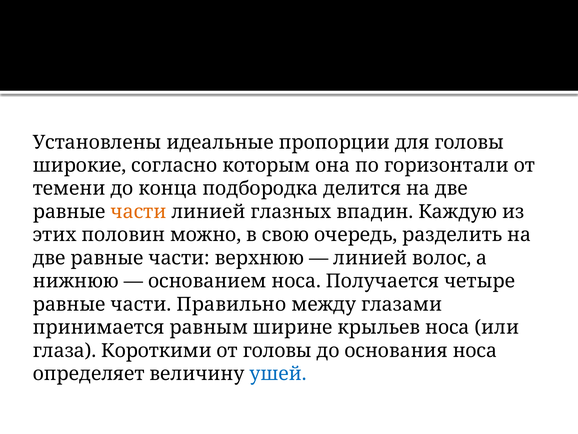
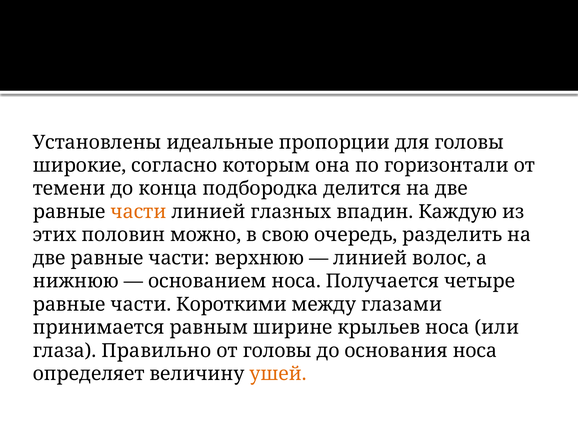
Правильно: Правильно -> Короткими
Короткими: Короткими -> Правильно
ушей colour: blue -> orange
